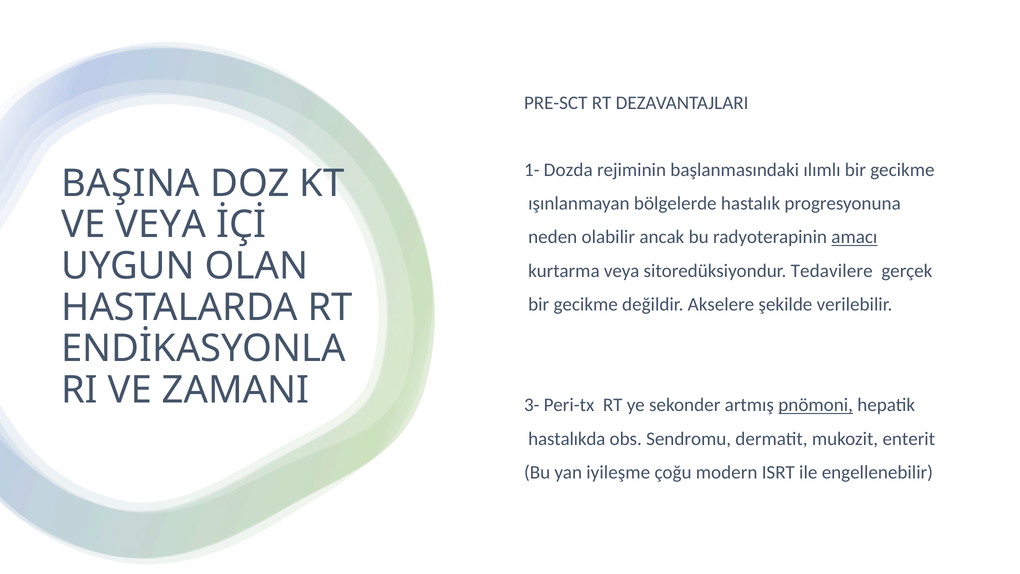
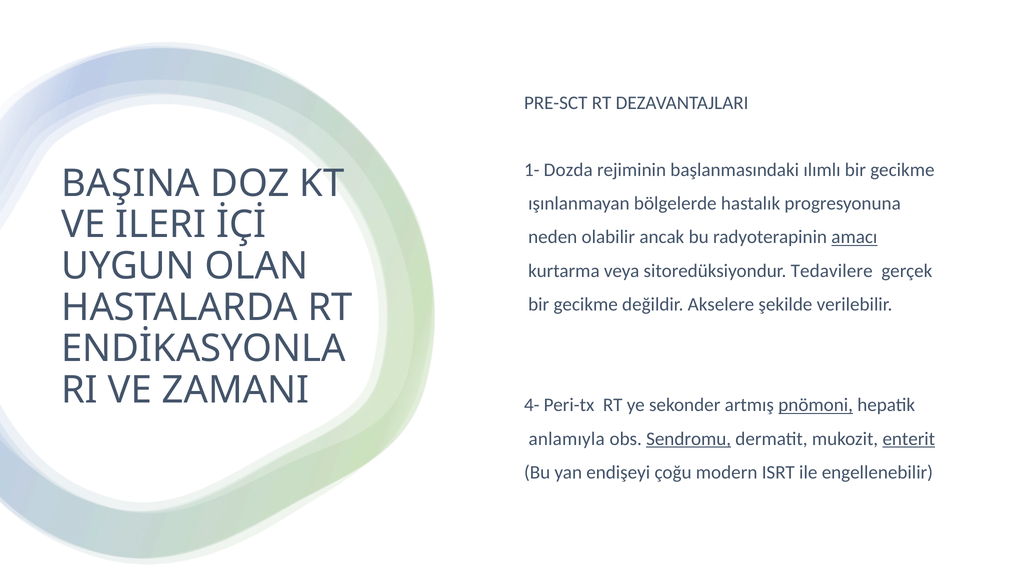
VE VEYA: VEYA -> ILERI
3-: 3- -> 4-
hastalıkda: hastalıkda -> anlamıyla
Sendromu underline: none -> present
enterit underline: none -> present
iyileşme: iyileşme -> endişeyi
